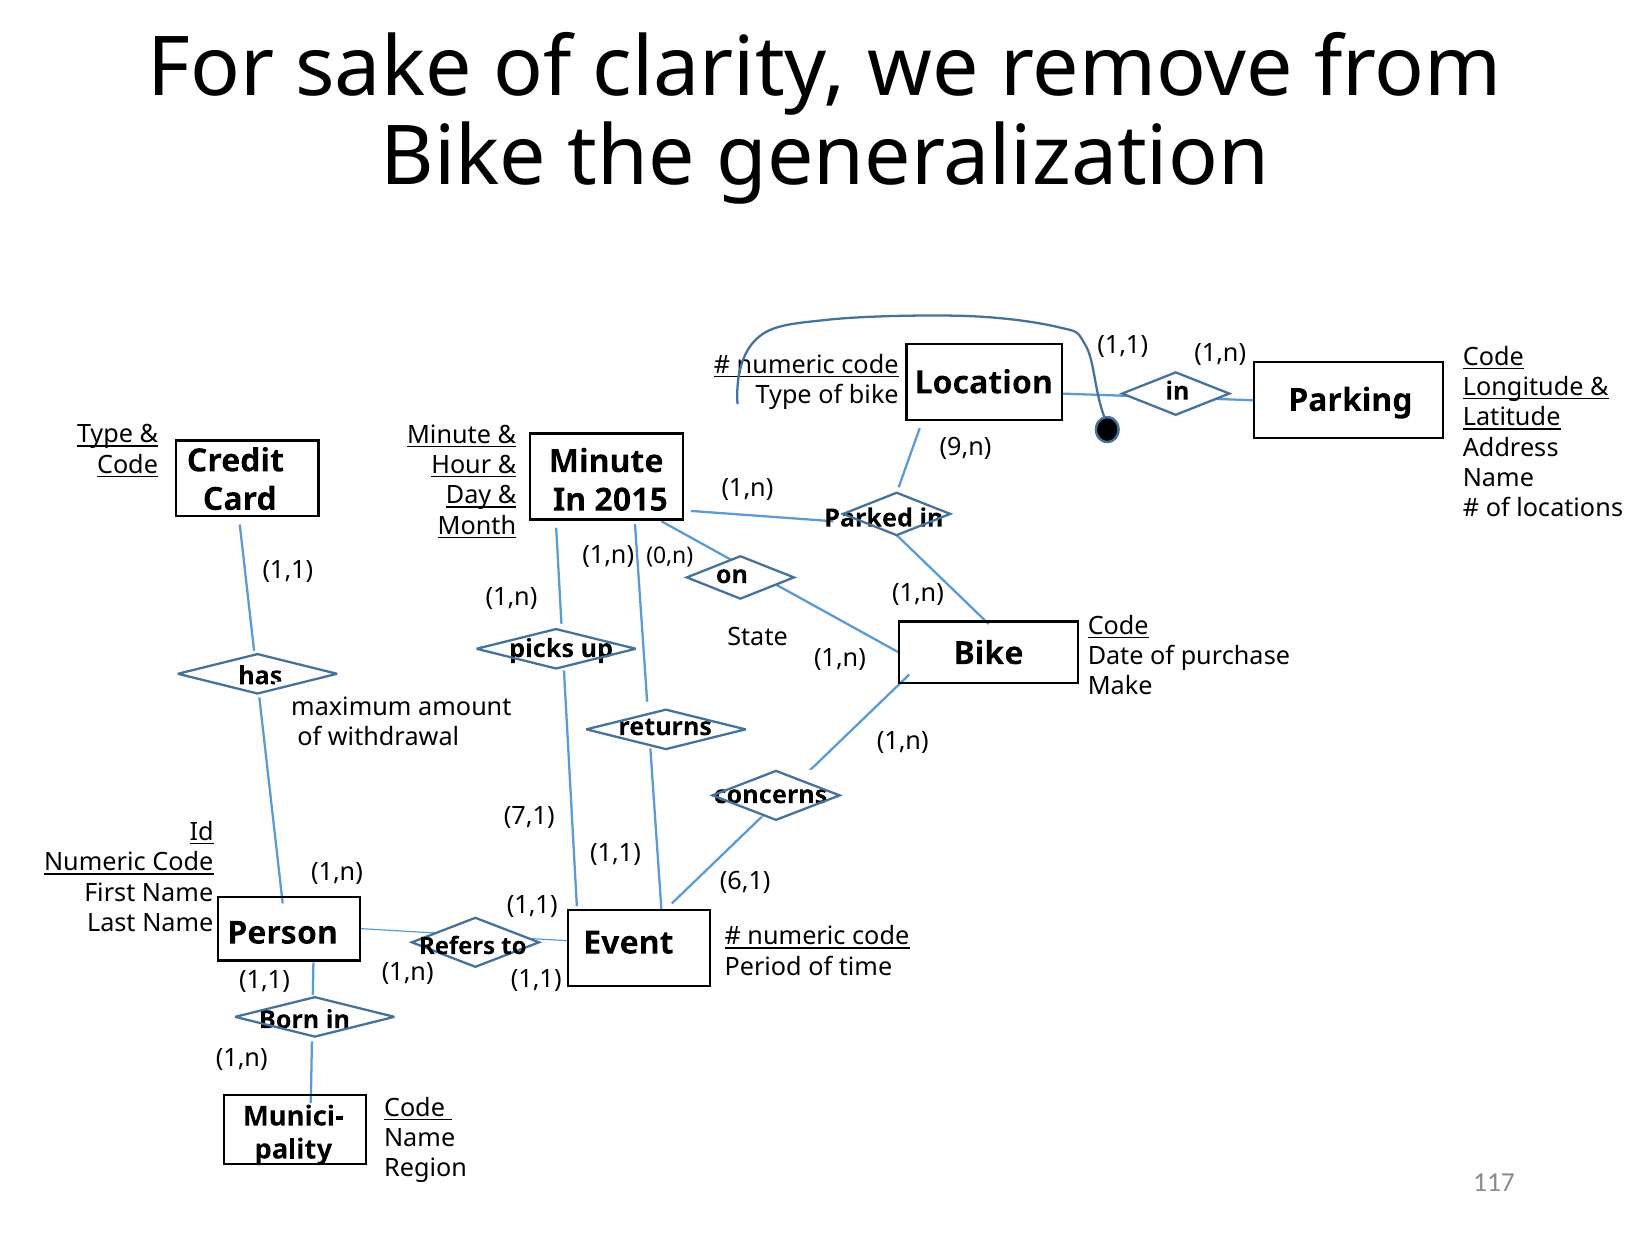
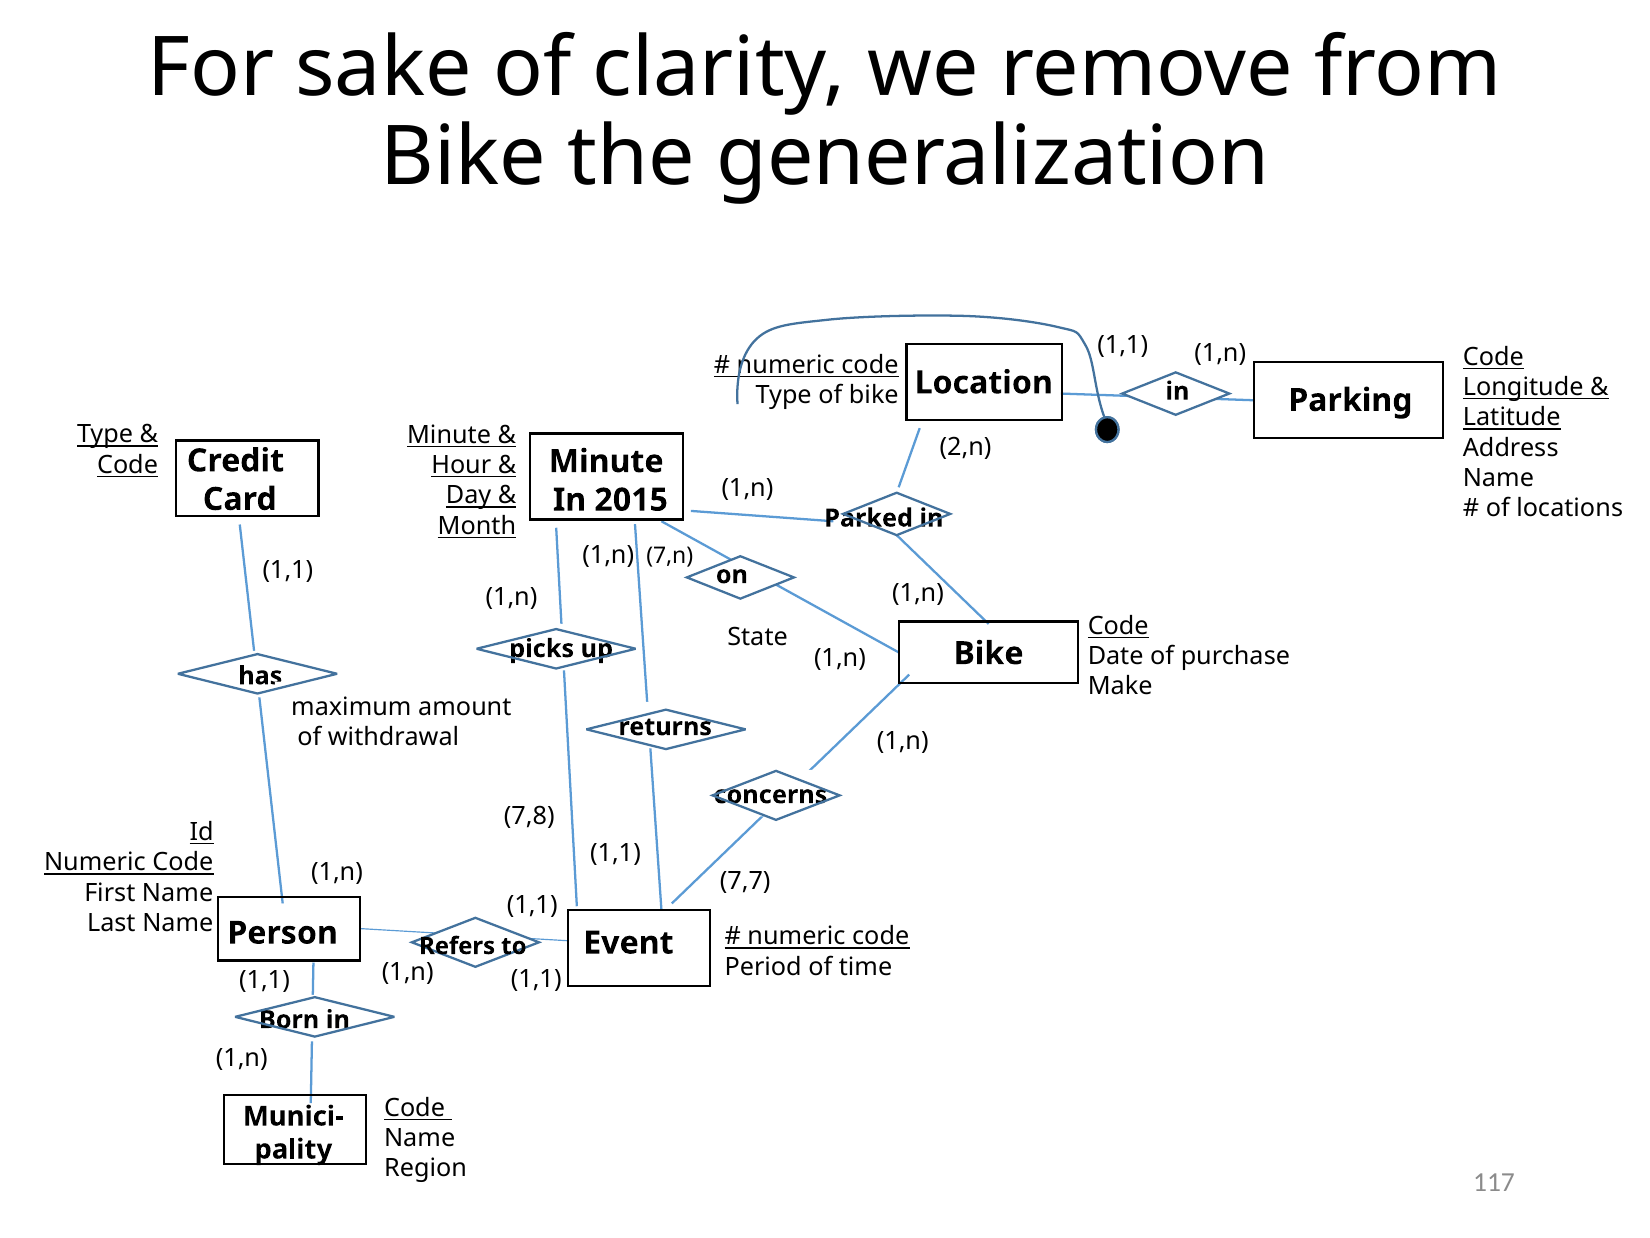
9,n: 9,n -> 2,n
0,n: 0,n -> 7,n
7,1: 7,1 -> 7,8
6,1: 6,1 -> 7,7
